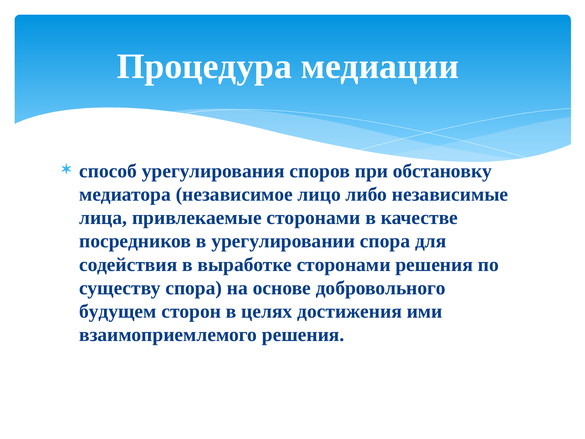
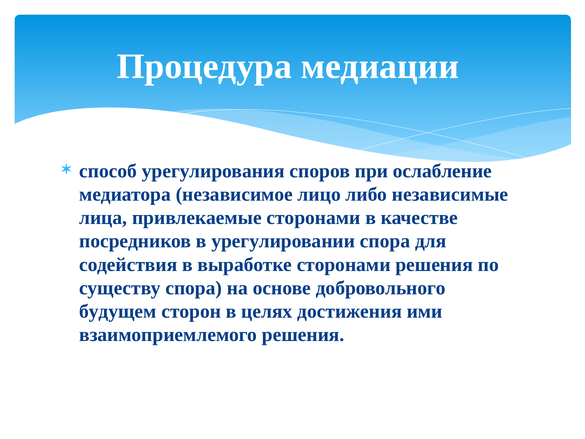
обстановку: обстановку -> ослабление
